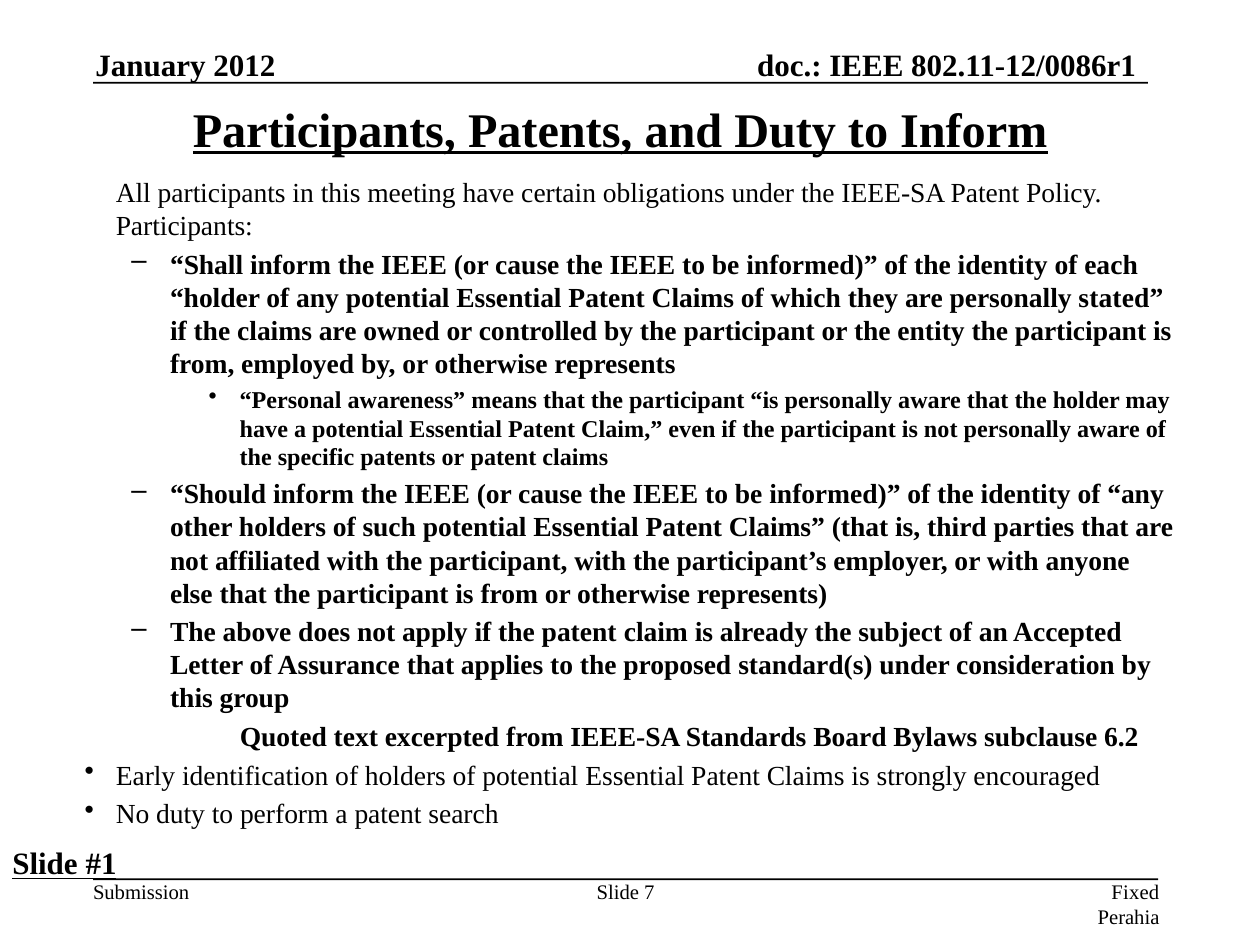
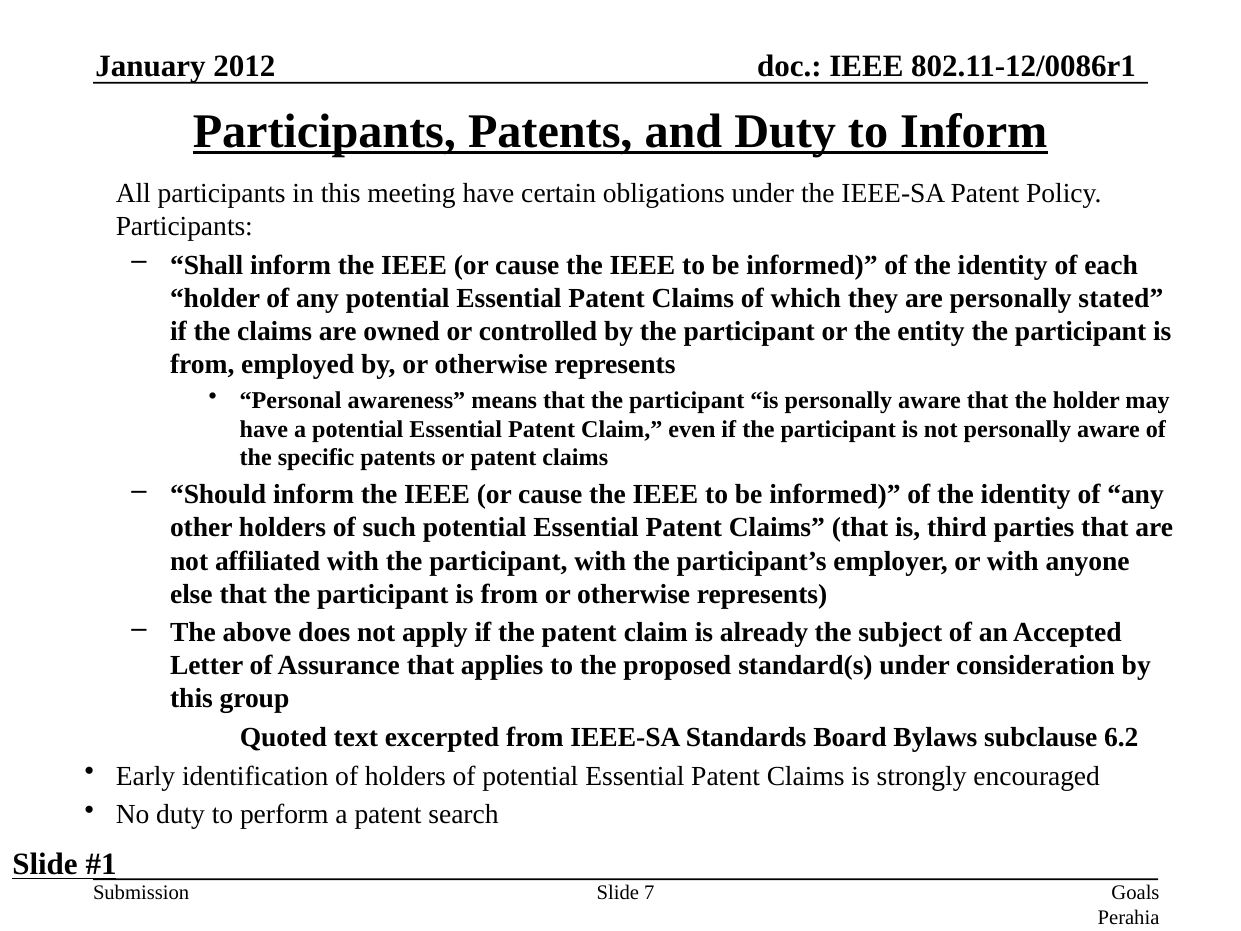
Fixed: Fixed -> Goals
